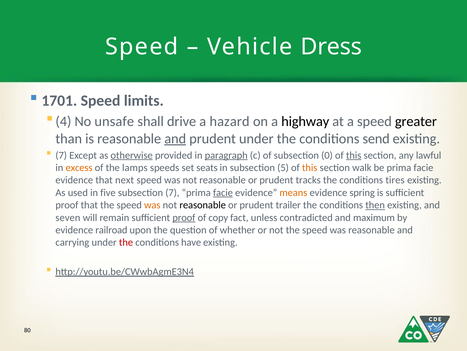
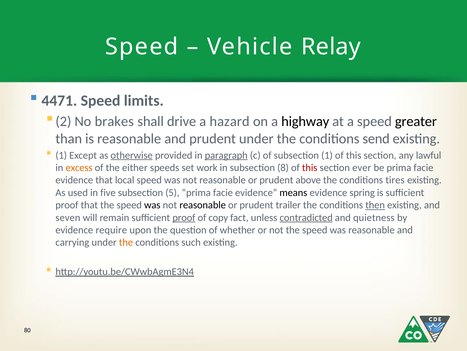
Dress: Dress -> Relay
1701: 1701 -> 4471
4: 4 -> 2
unsafe: unsafe -> brakes
and at (175, 138) underline: present -> none
7 at (61, 155): 7 -> 1
subsection 0: 0 -> 1
this at (354, 155) underline: present -> none
lamps: lamps -> either
seats: seats -> work
5: 5 -> 8
this at (310, 167) colour: orange -> red
walk: walk -> ever
next: next -> local
tracks: tracks -> above
subsection 7: 7 -> 5
facie at (223, 192) underline: present -> none
means colour: orange -> black
was at (152, 205) colour: orange -> black
contradicted underline: none -> present
maximum: maximum -> quietness
railroad: railroad -> require
the at (126, 242) colour: red -> orange
have: have -> such
